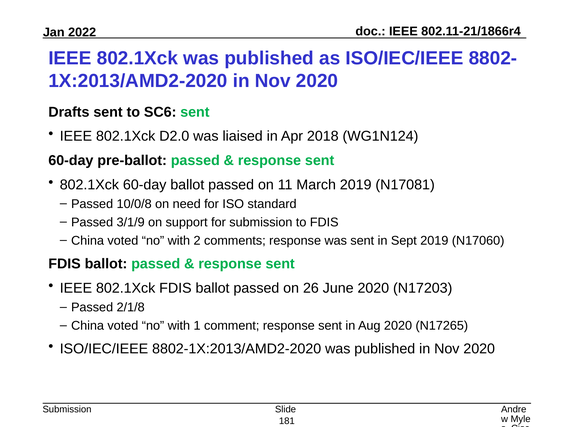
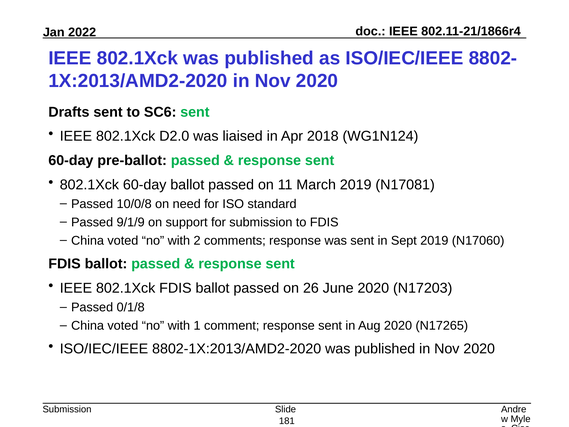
3/1/9: 3/1/9 -> 9/1/9
2/1/8: 2/1/8 -> 0/1/8
